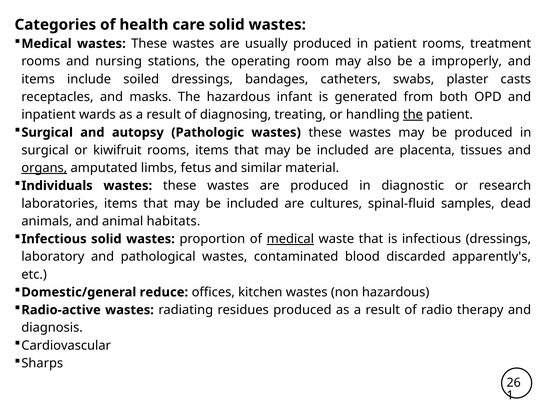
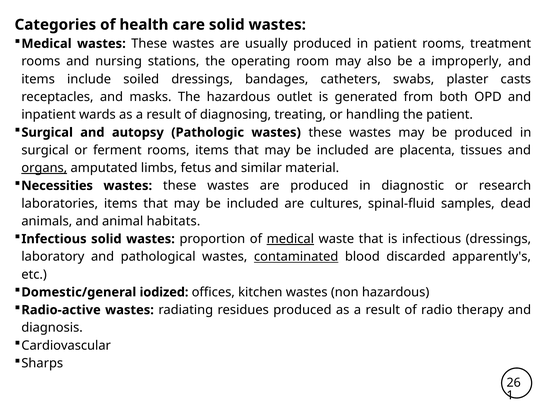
infant: infant -> outlet
the at (413, 115) underline: present -> none
kiwifruit: kiwifruit -> ferment
Individuals: Individuals -> Necessities
contaminated underline: none -> present
reduce: reduce -> iodized
